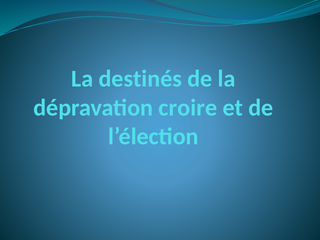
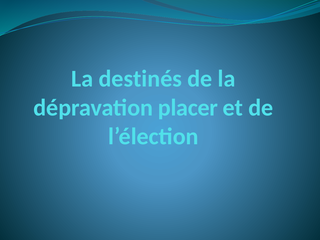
croire: croire -> placer
